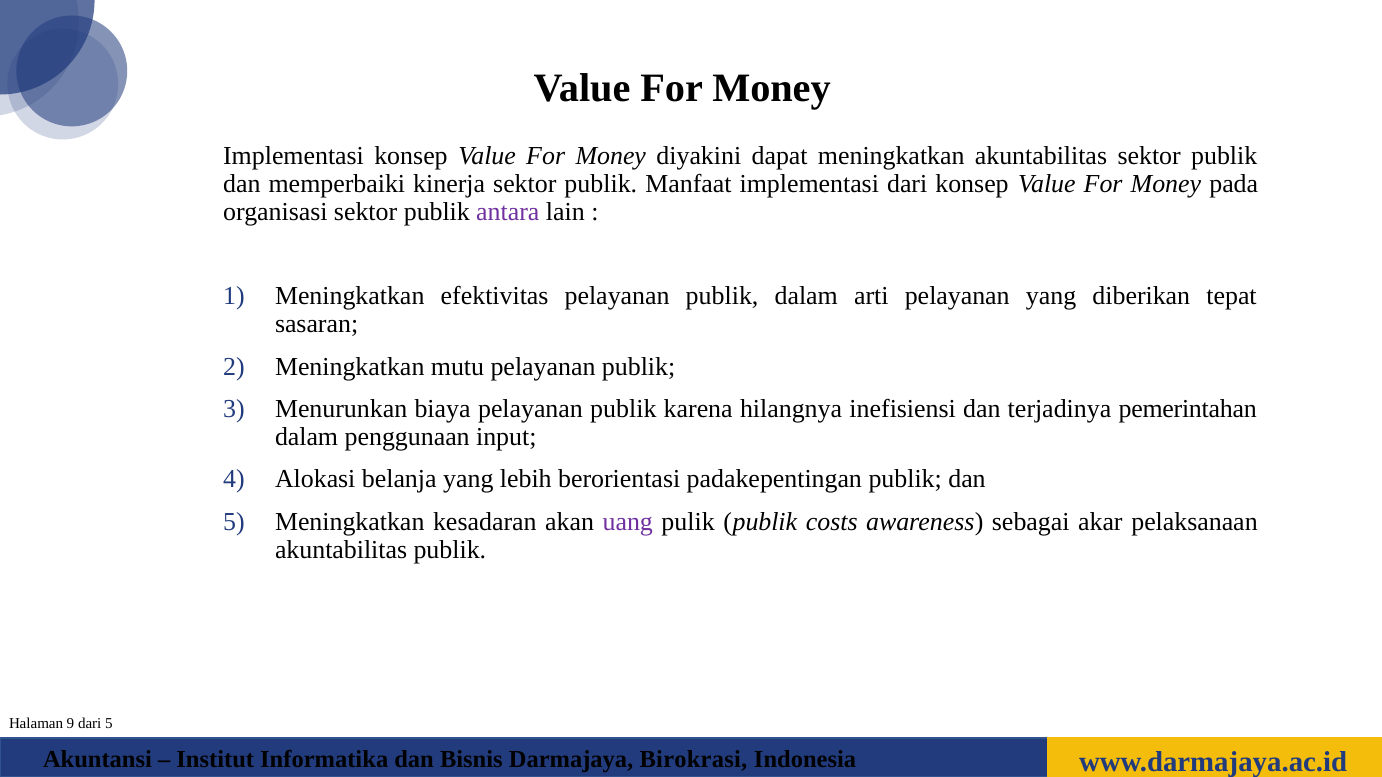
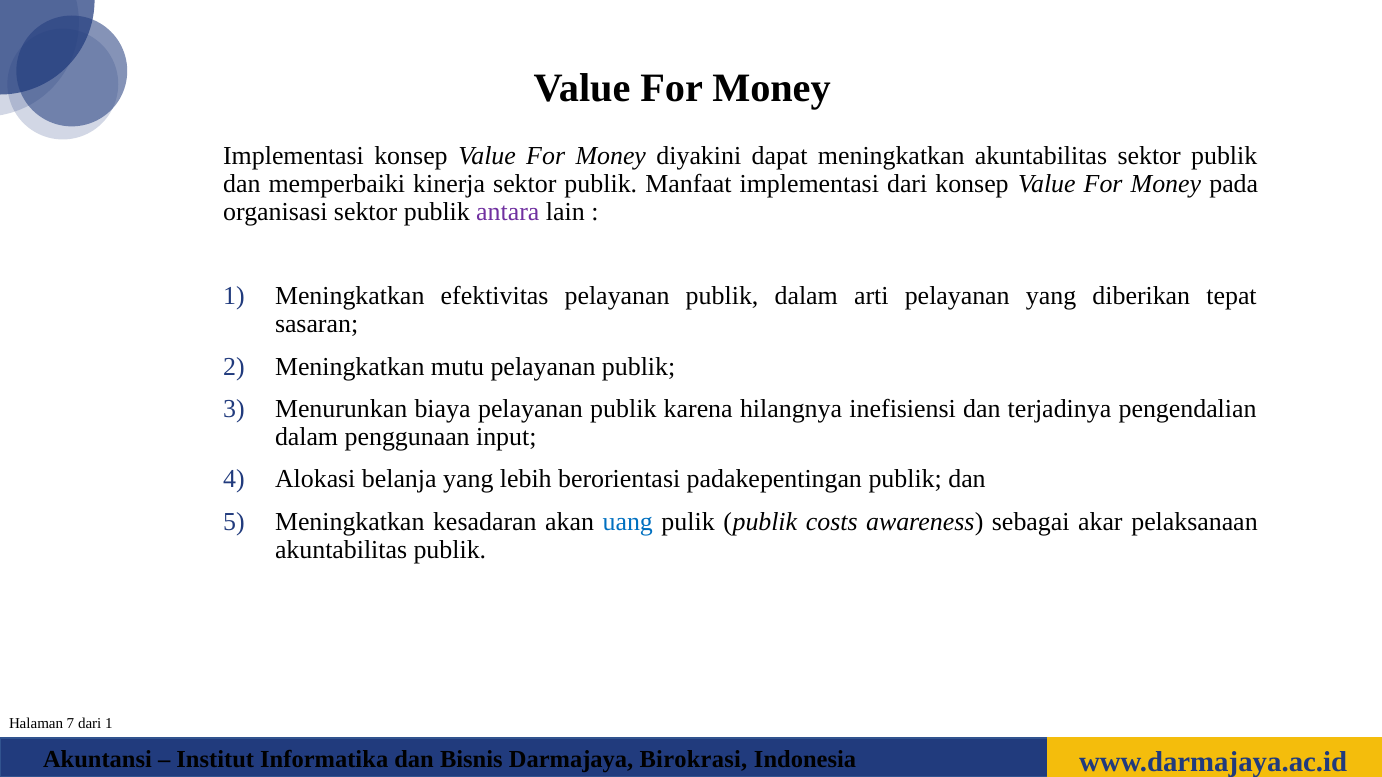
pemerintahan: pemerintahan -> pengendalian
uang colour: purple -> blue
9: 9 -> 7
dari 5: 5 -> 1
